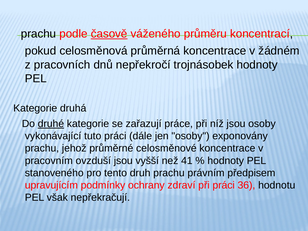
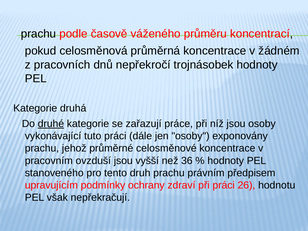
časově underline: present -> none
41: 41 -> 36
36: 36 -> 26
